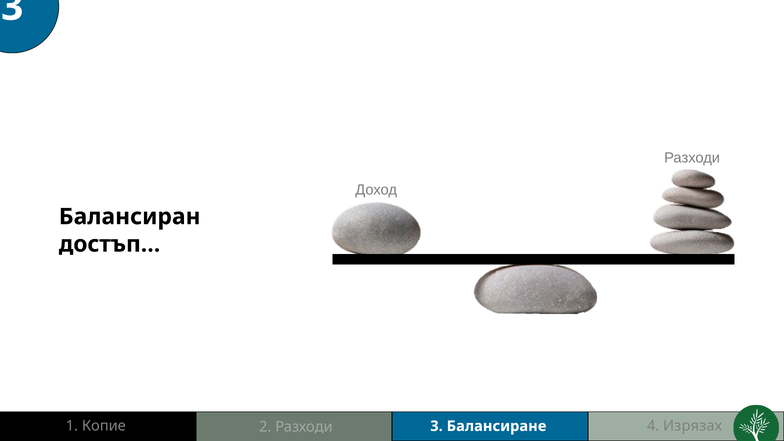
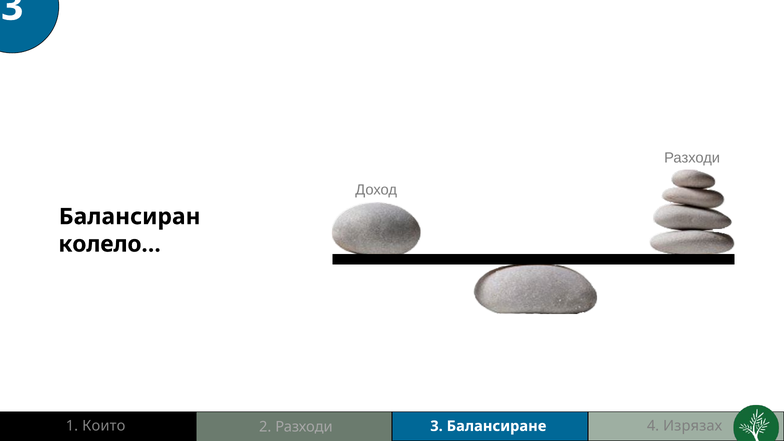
достъп…: достъп… -> колело…
Копие: Копие -> Които
